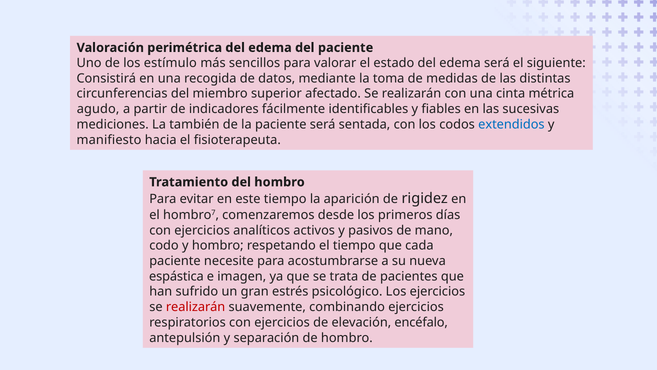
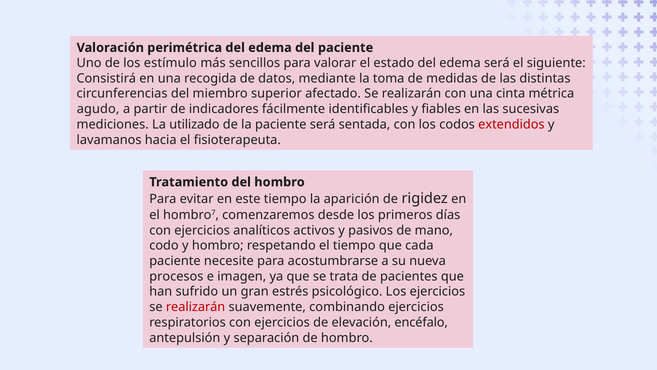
también: también -> utilizado
extendidos colour: blue -> red
manifiesto: manifiesto -> lavamanos
espástica: espástica -> procesos
